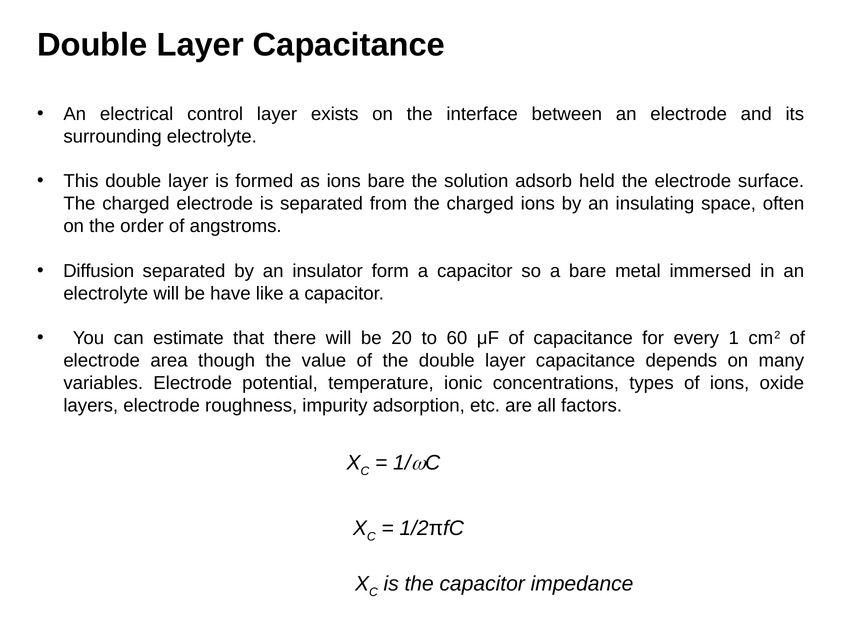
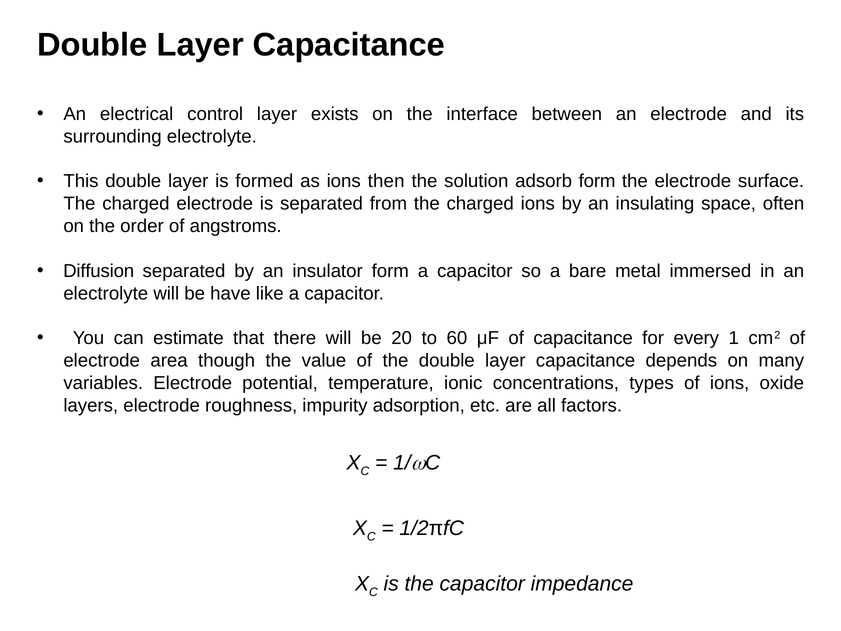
ions bare: bare -> then
adsorb held: held -> form
